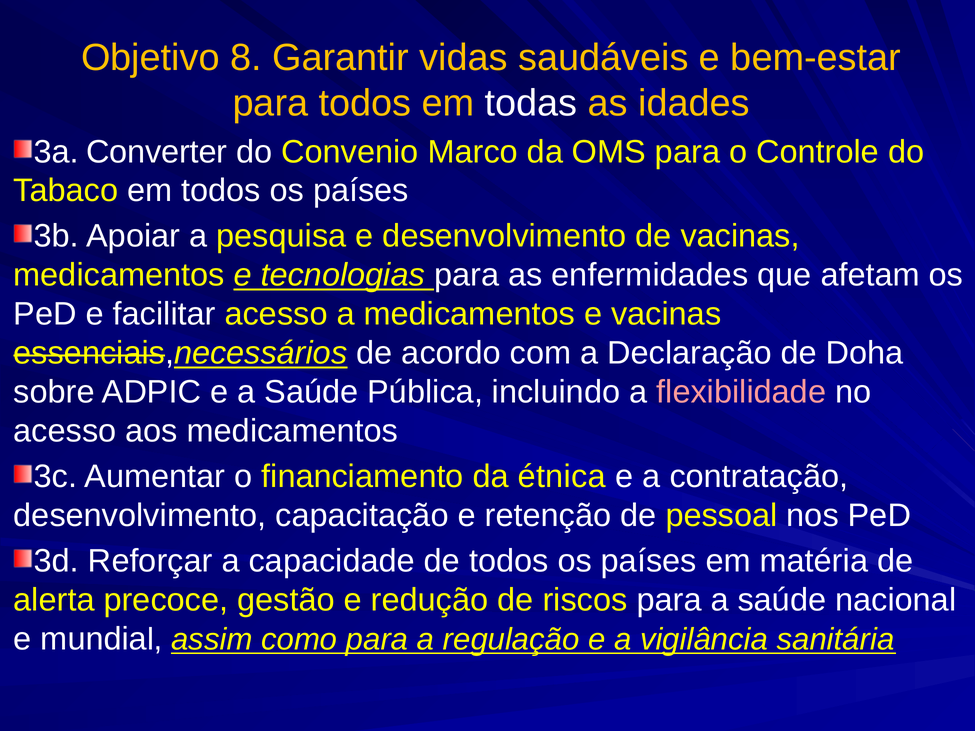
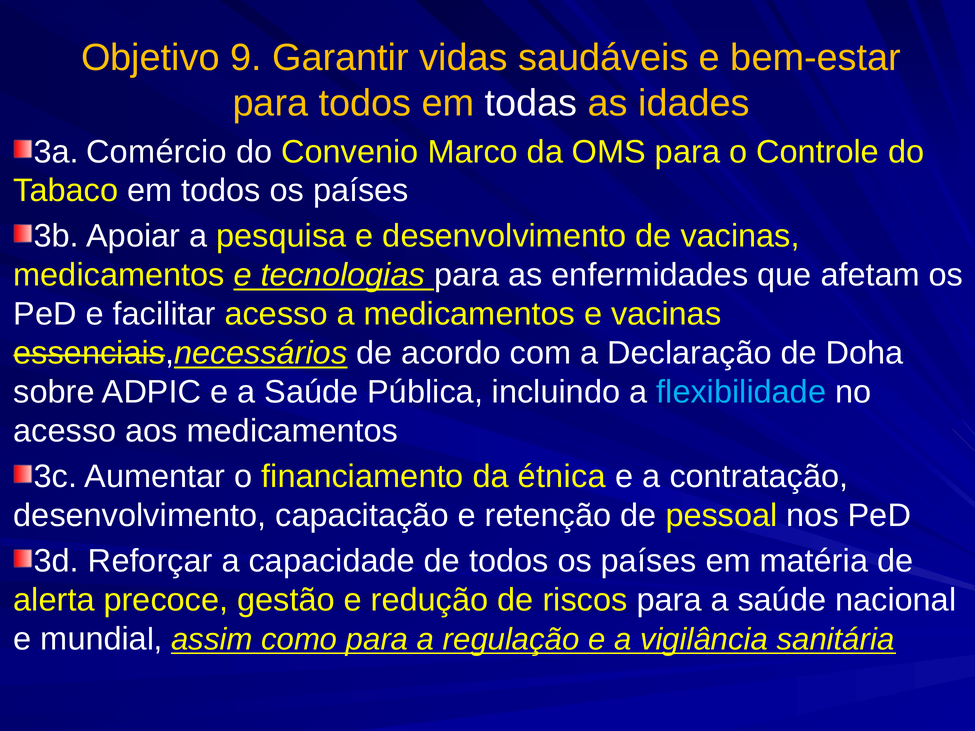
8: 8 -> 9
Converter: Converter -> Comércio
flexibilidade colour: pink -> light blue
